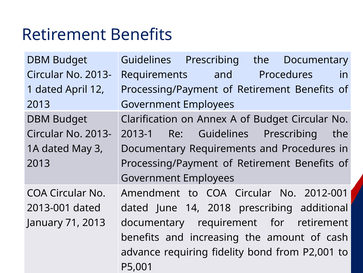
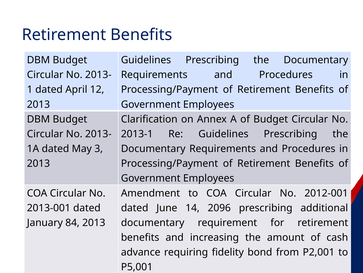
2018: 2018 -> 2096
71: 71 -> 84
